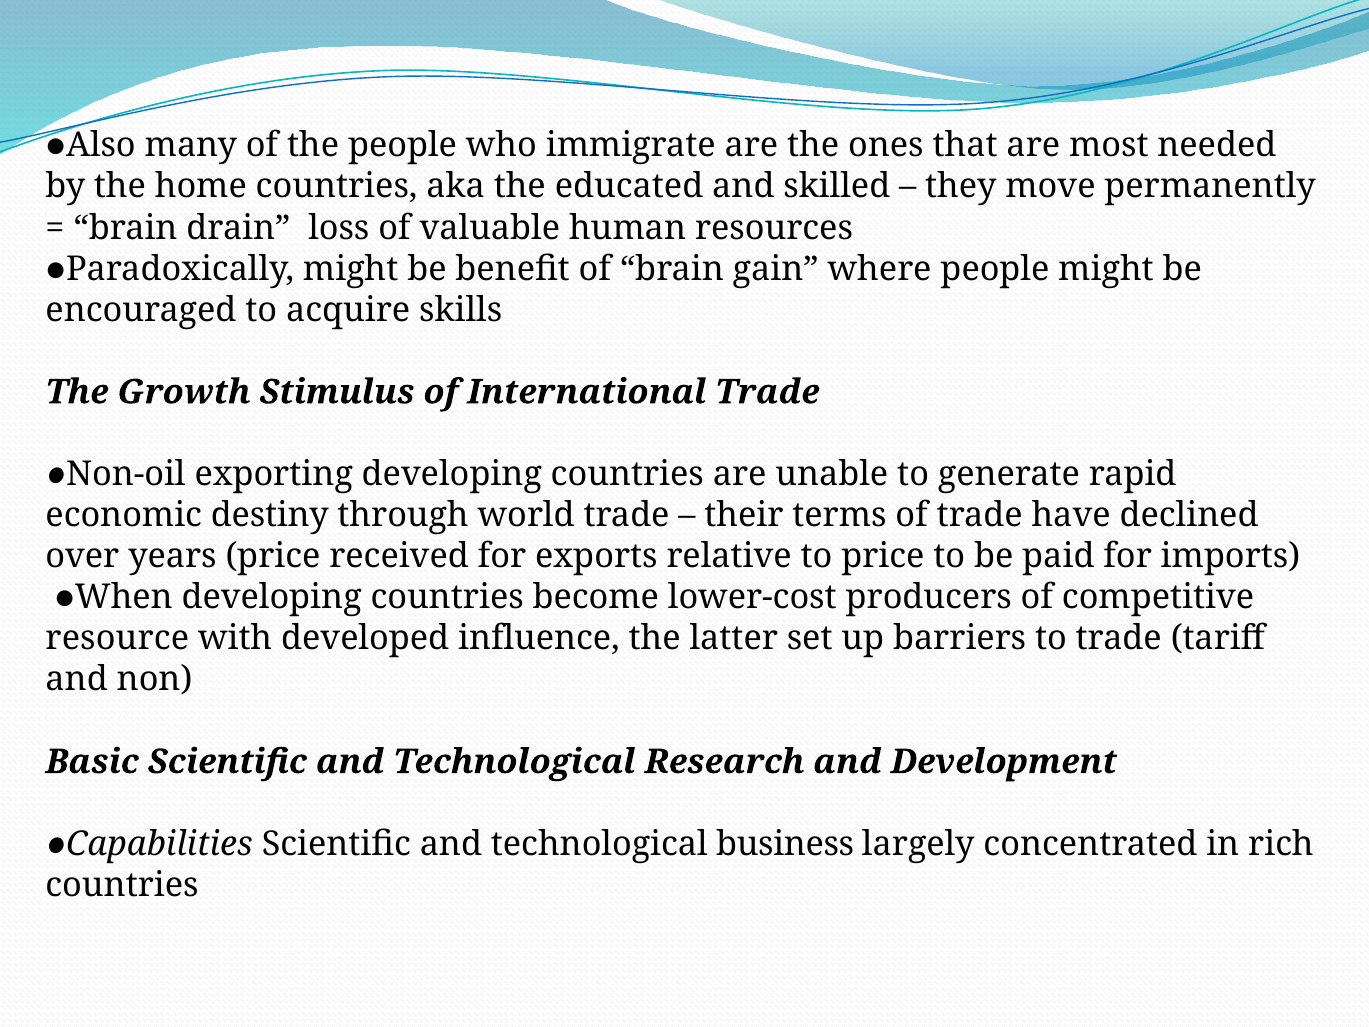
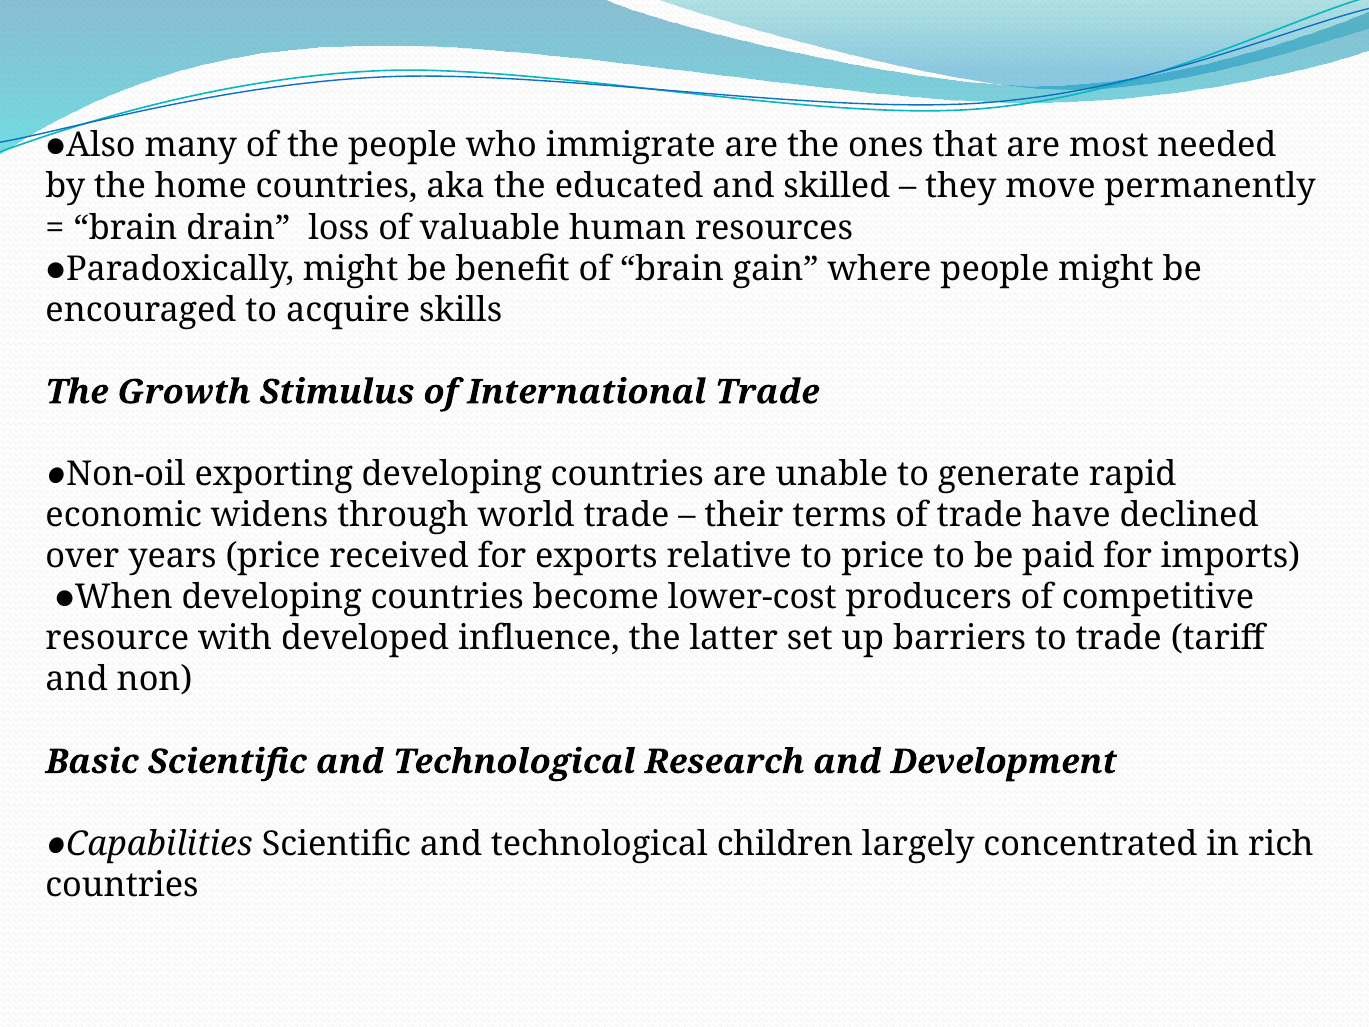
destiny: destiny -> widens
business: business -> children
